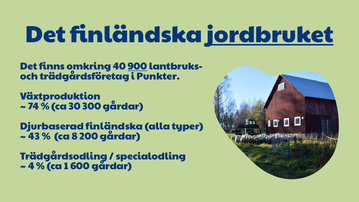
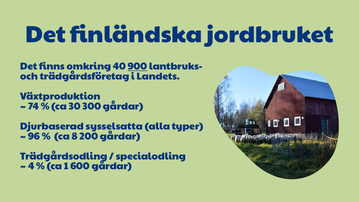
jordbruket underline: present -> none
Punkter: Punkter -> Landets
Djurbaserad finländska: finländska -> sysselsatta
43: 43 -> 96
